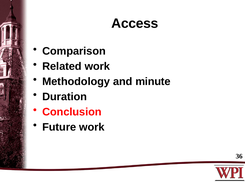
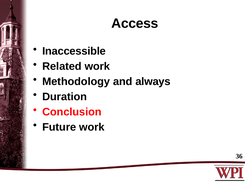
Comparison: Comparison -> Inaccessible
minute: minute -> always
